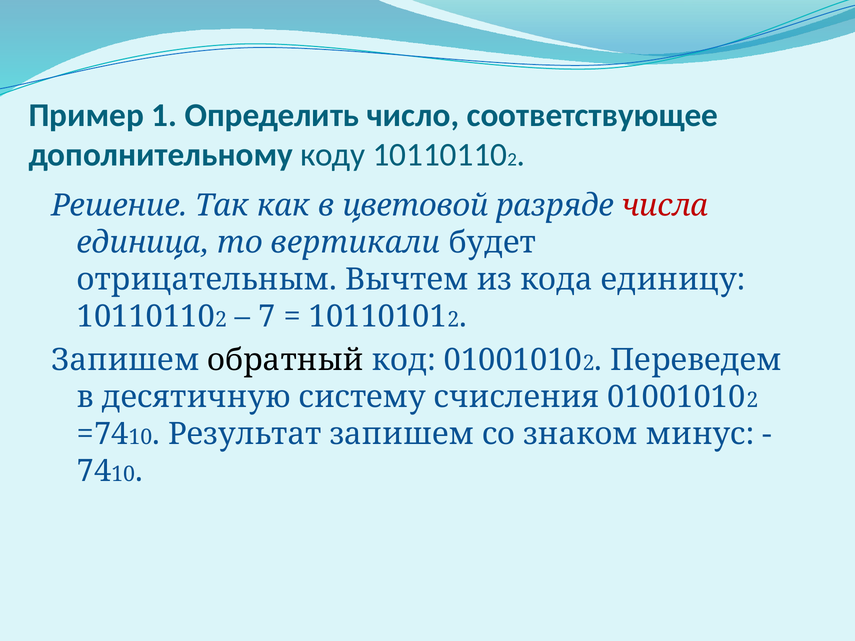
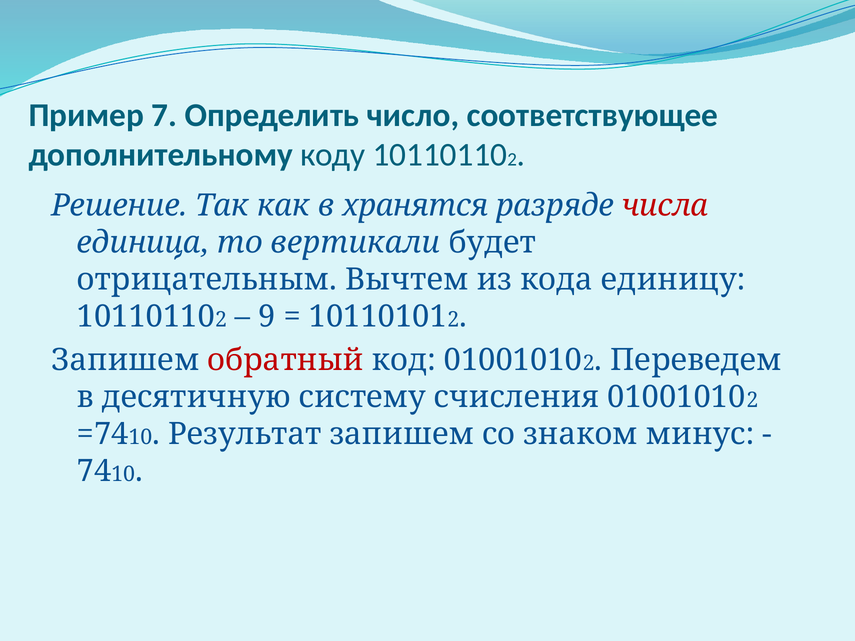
1: 1 -> 7
цветовой: цветовой -> хранятся
7: 7 -> 9
обратный colour: black -> red
